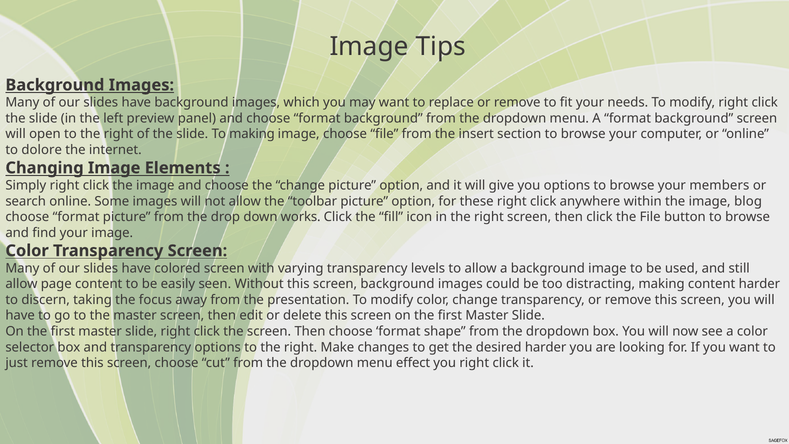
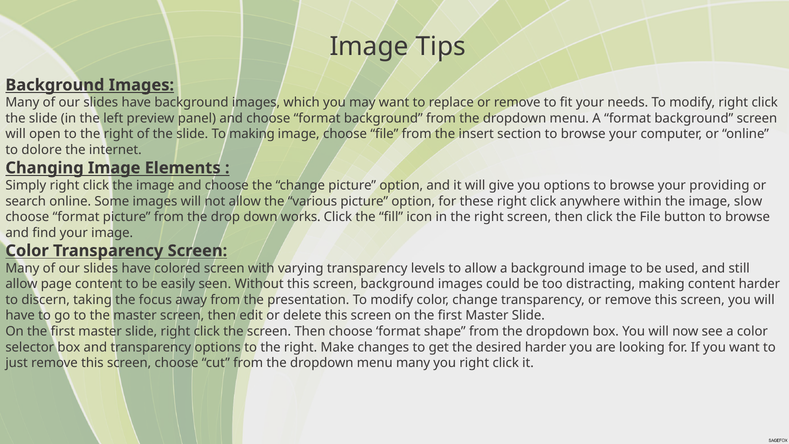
members: members -> providing
toolbar: toolbar -> various
blog: blog -> slow
menu effect: effect -> many
